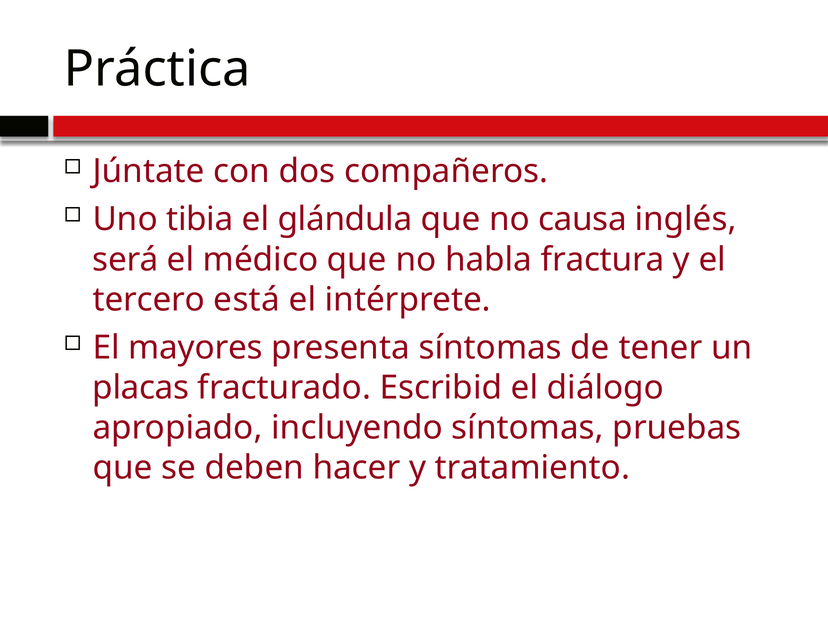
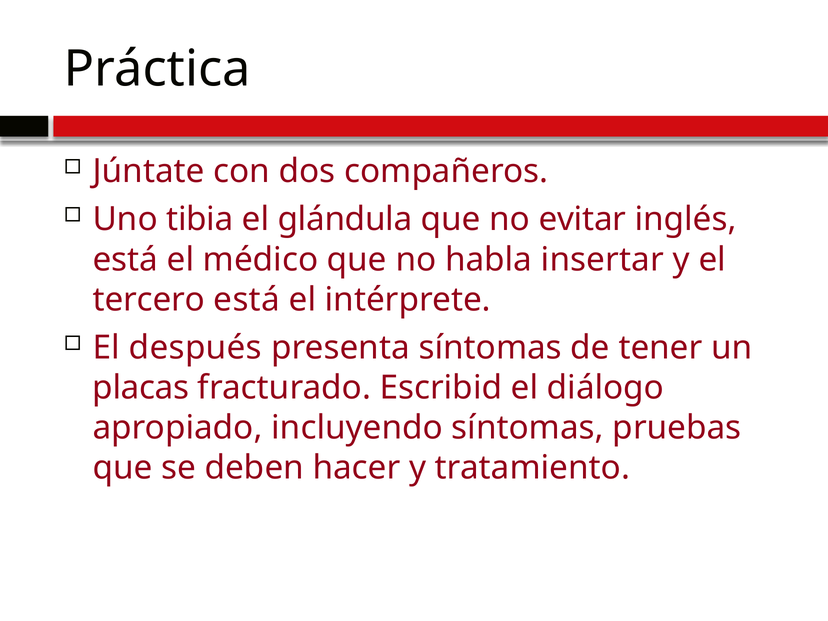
causa: causa -> evitar
será at (126, 259): será -> está
fractura: fractura -> insertar
mayores: mayores -> después
